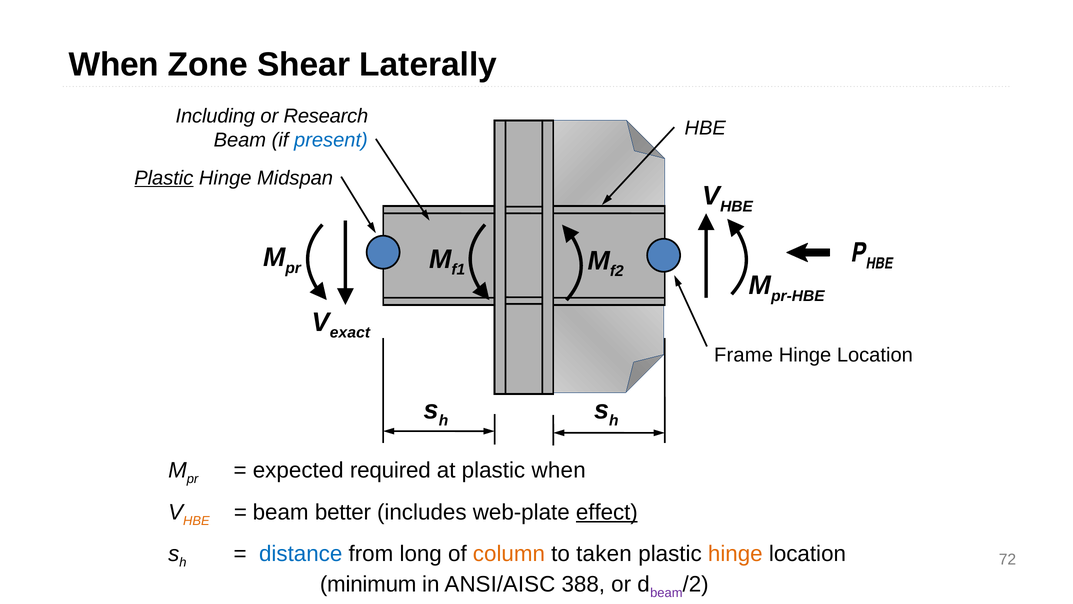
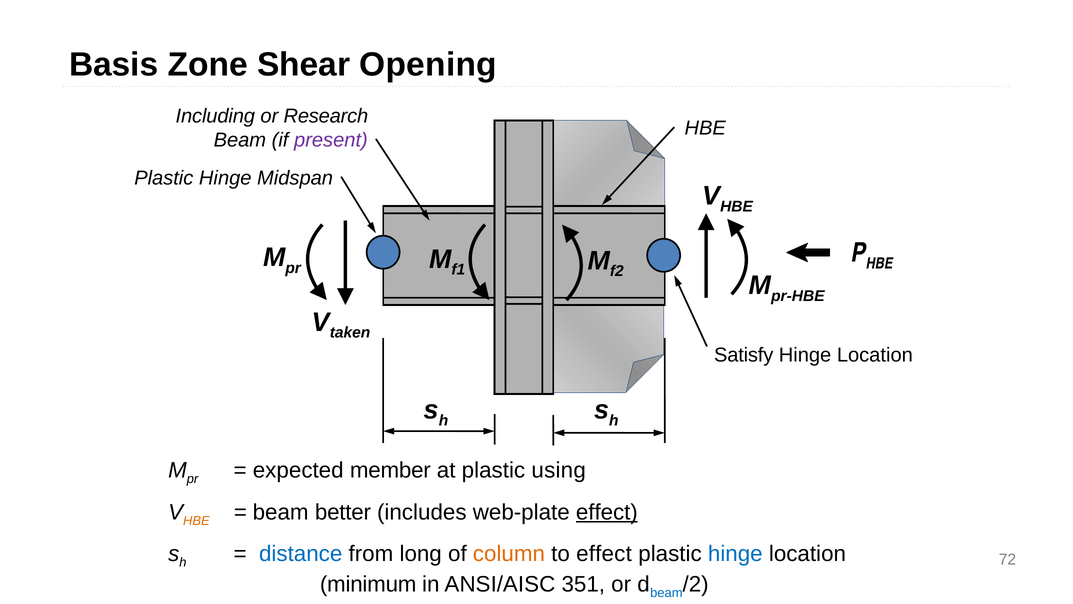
When at (114, 65): When -> Basis
Laterally: Laterally -> Opening
present colour: blue -> purple
Plastic at (164, 178) underline: present -> none
exact: exact -> taken
Frame: Frame -> Satisfy
required: required -> member
plastic when: when -> using
to taken: taken -> effect
hinge at (735, 553) colour: orange -> blue
388: 388 -> 351
beam at (666, 593) colour: purple -> blue
